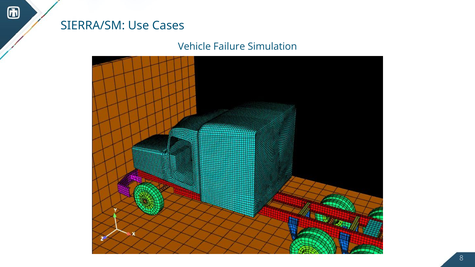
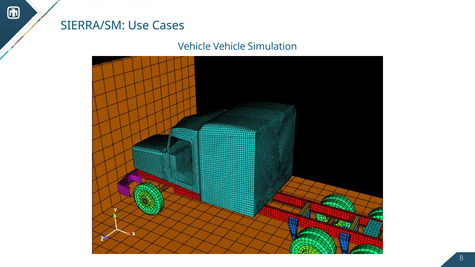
Vehicle Failure: Failure -> Vehicle
